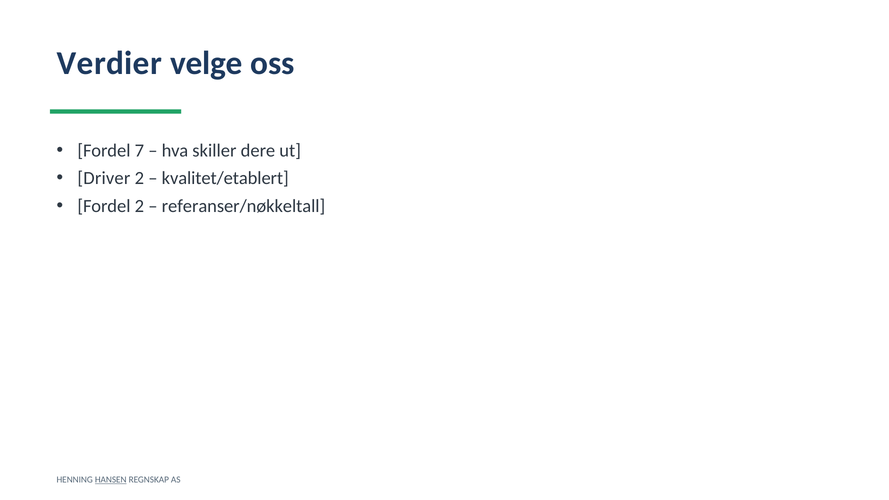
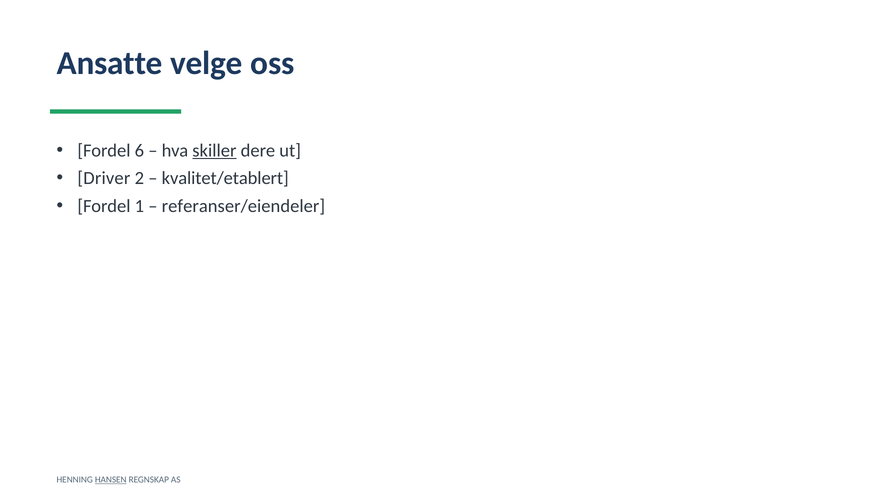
Verdier: Verdier -> Ansatte
7: 7 -> 6
skiller underline: none -> present
Fordel 2: 2 -> 1
referanser/nøkkeltall: referanser/nøkkeltall -> referanser/eiendeler
